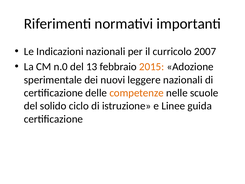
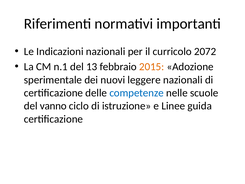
2007: 2007 -> 2072
n.0: n.0 -> n.1
competenze colour: orange -> blue
solido: solido -> vanno
